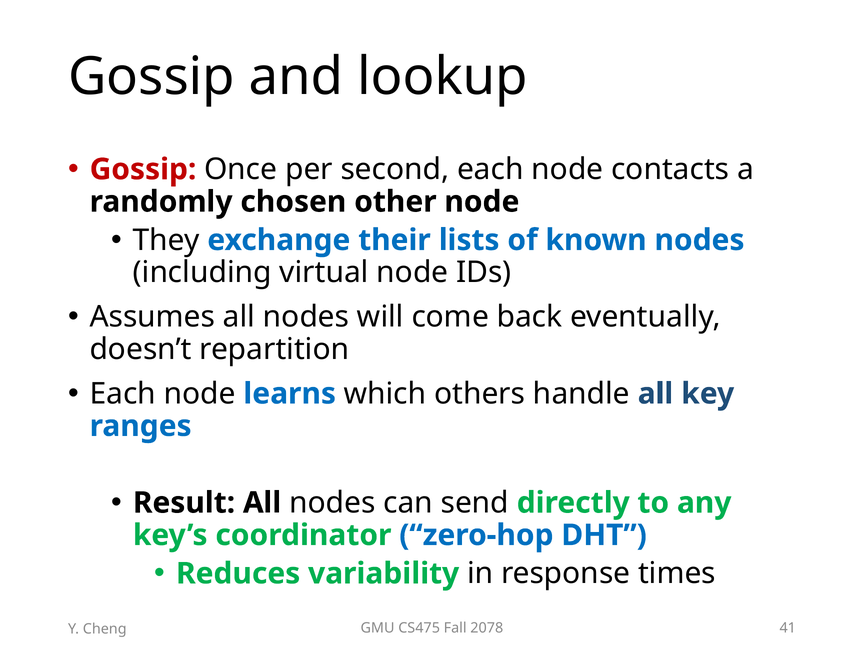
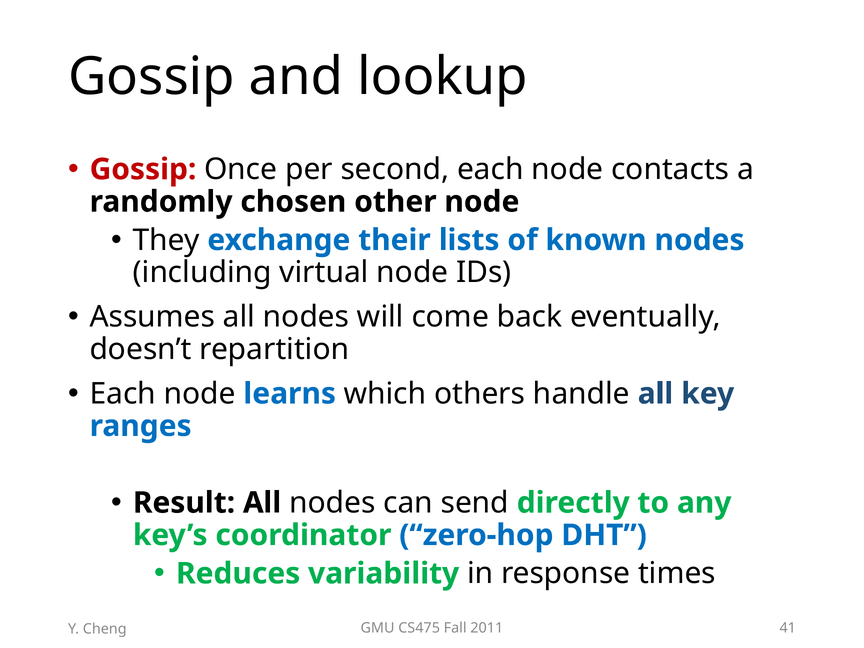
2078: 2078 -> 2011
